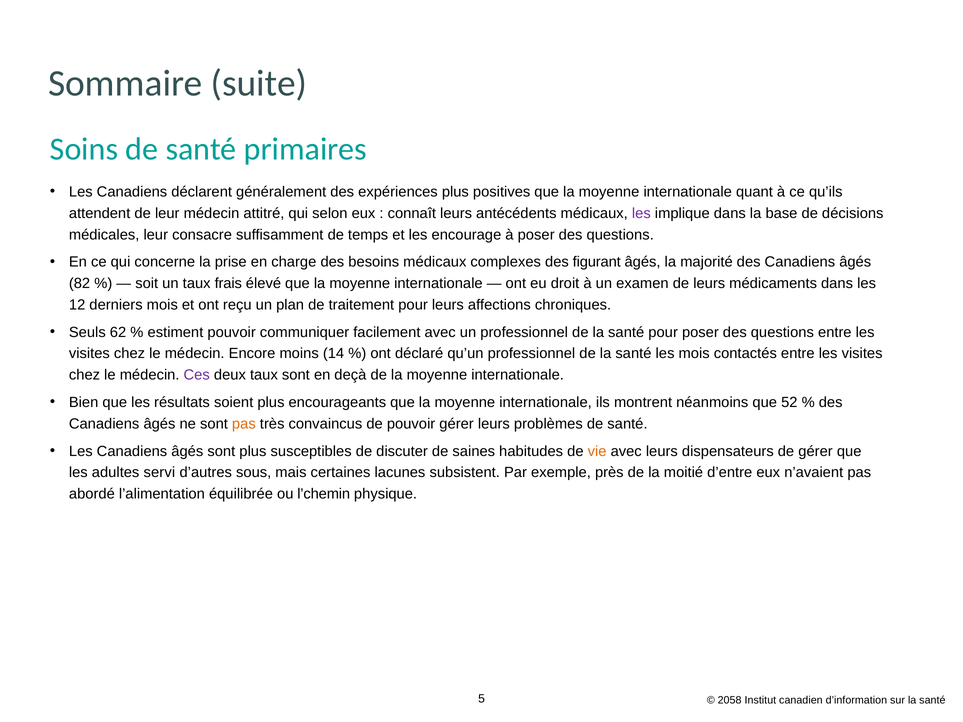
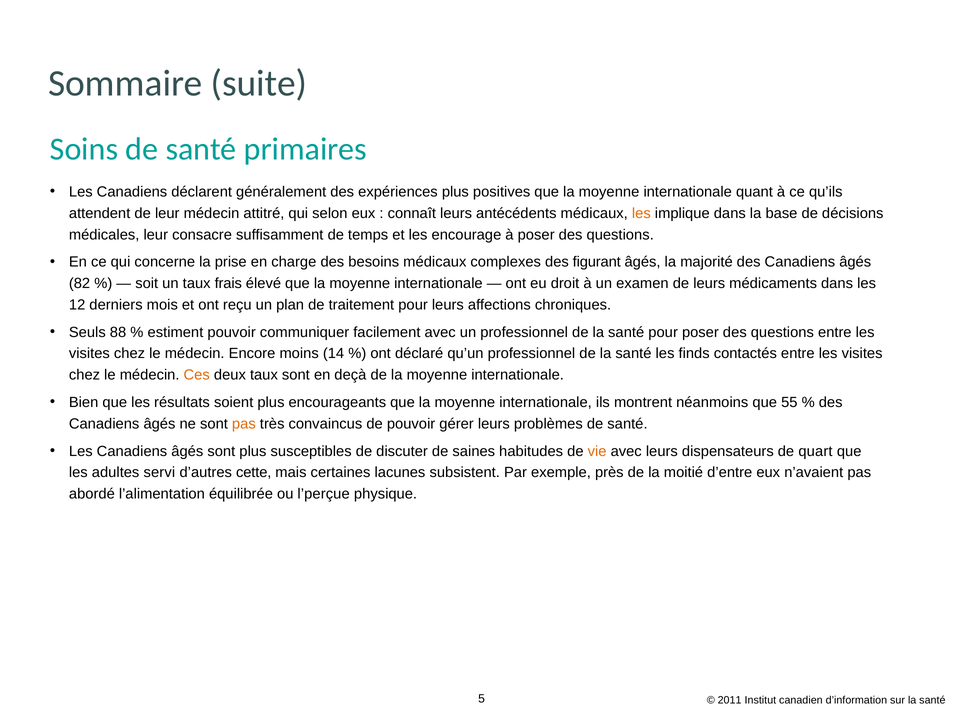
les at (641, 213) colour: purple -> orange
62: 62 -> 88
les mois: mois -> finds
Ces colour: purple -> orange
52: 52 -> 55
de gérer: gérer -> quart
sous: sous -> cette
l’chemin: l’chemin -> l’perçue
2058: 2058 -> 2011
